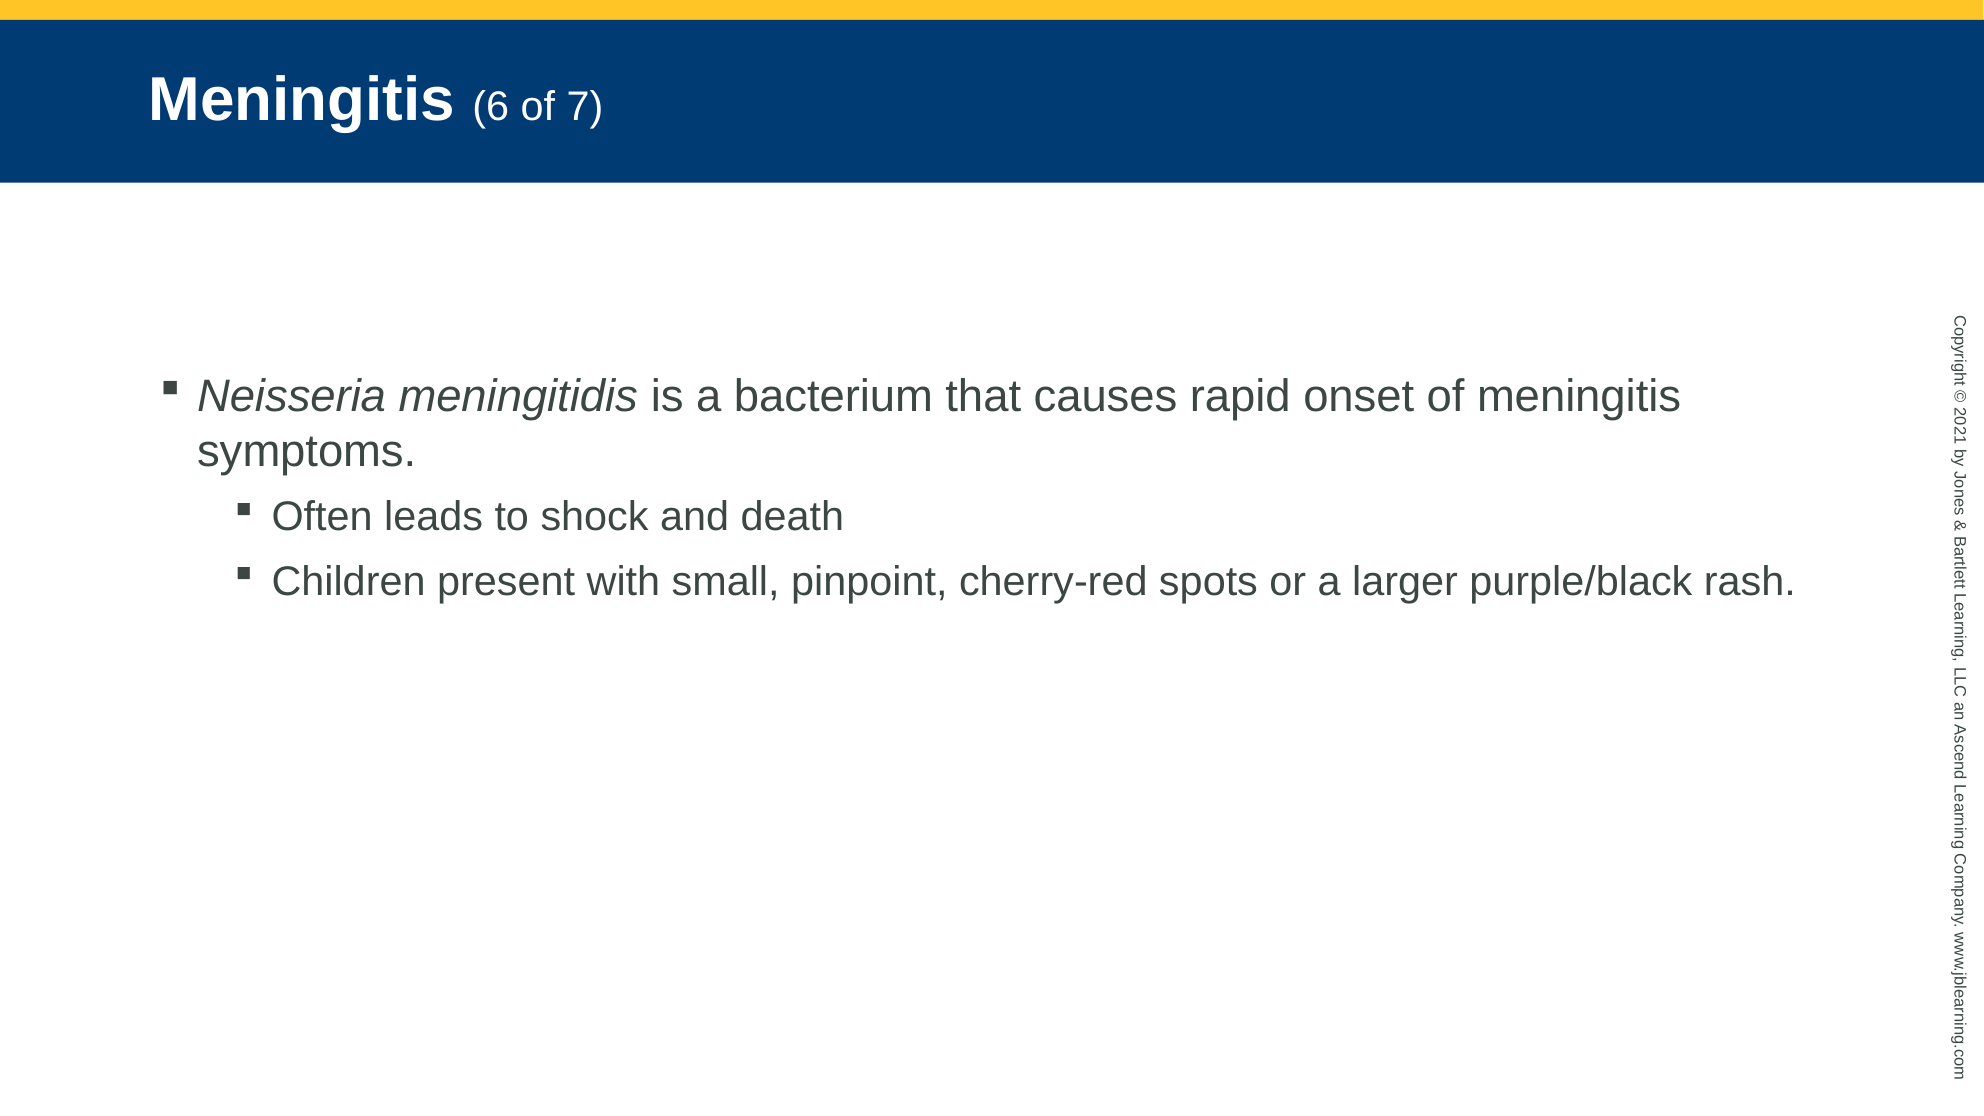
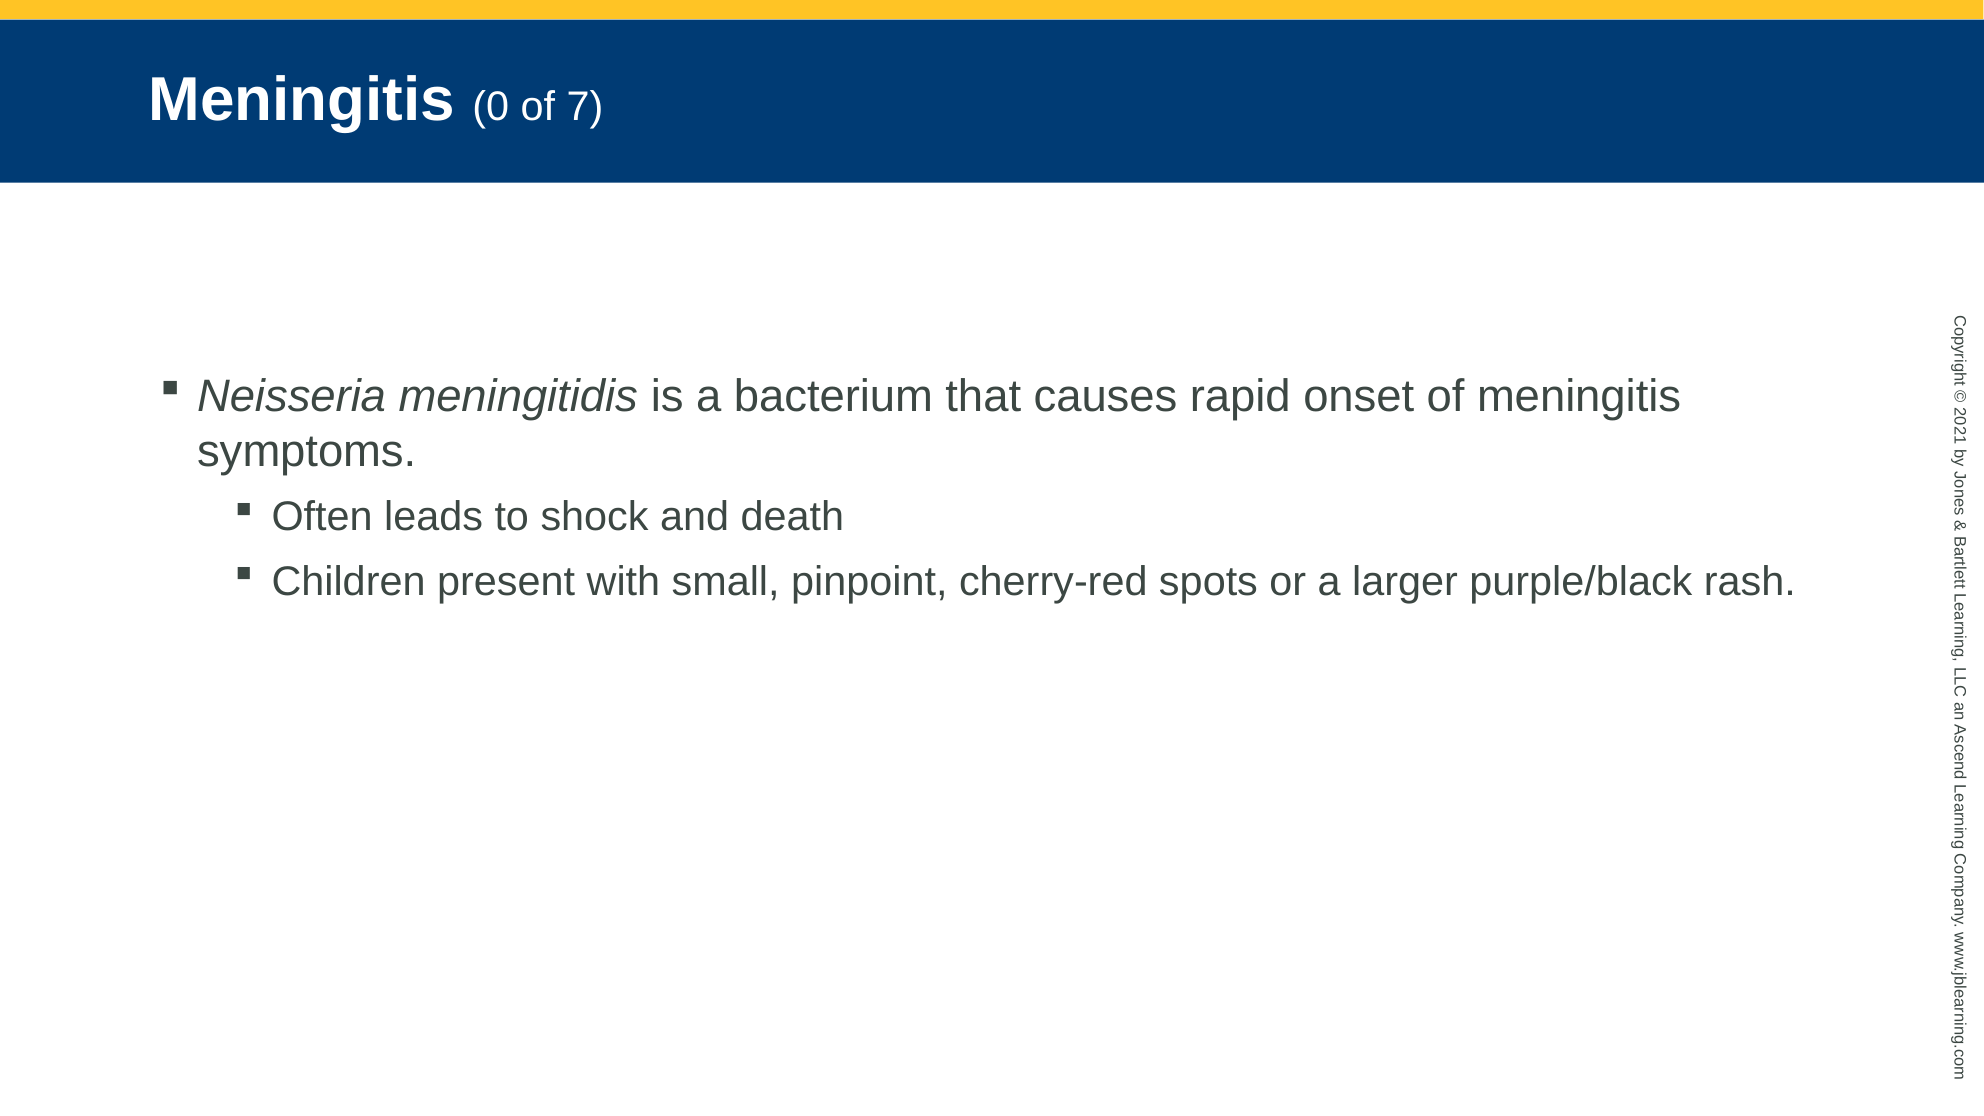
Meningitis 6: 6 -> 0
